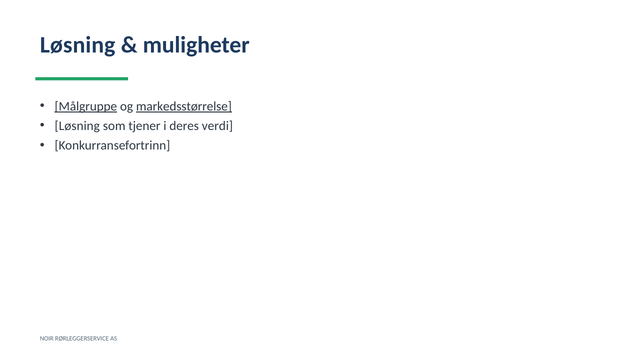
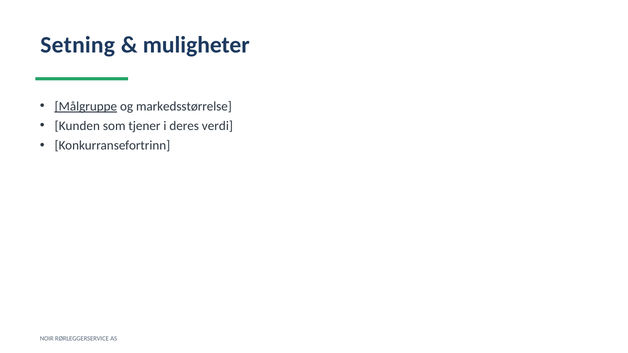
Løsning at (78, 45): Løsning -> Setning
markedsstørrelse underline: present -> none
Løsning at (77, 126): Løsning -> Kunden
